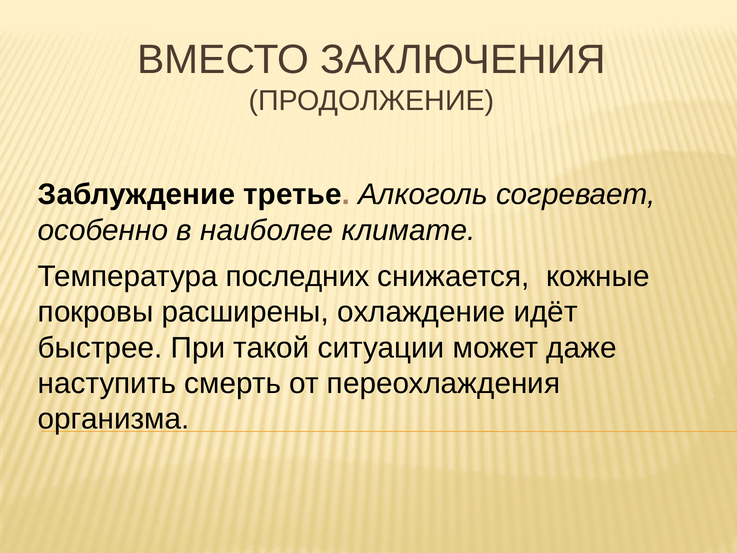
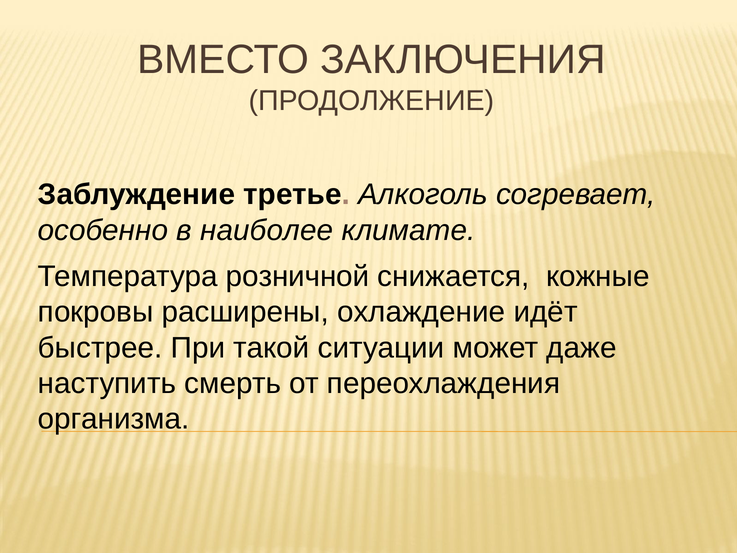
последних: последних -> розничной
